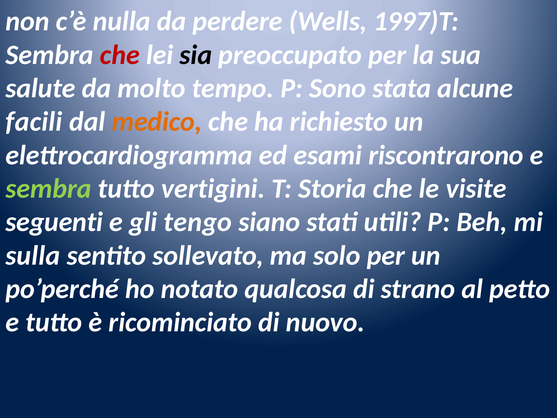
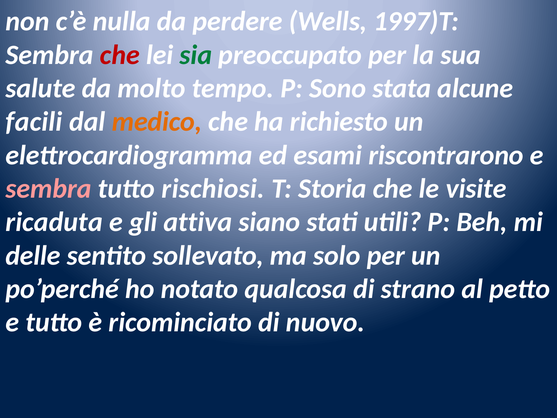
sia colour: black -> green
sembra at (49, 188) colour: light green -> pink
vertigini: vertigini -> rischiosi
seguenti: seguenti -> ricaduta
tengo: tengo -> attiva
sulla: sulla -> delle
